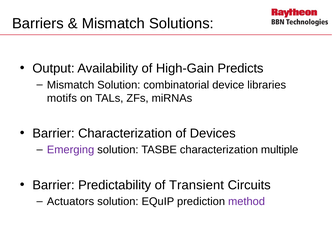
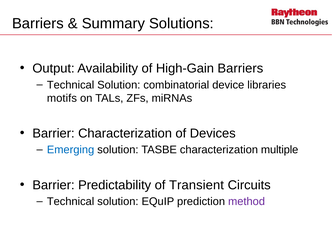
Mismatch at (113, 23): Mismatch -> Summary
High-Gain Predicts: Predicts -> Barriers
Mismatch at (71, 85): Mismatch -> Technical
Emerging colour: purple -> blue
Actuators at (71, 202): Actuators -> Technical
